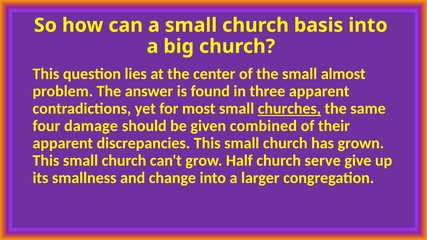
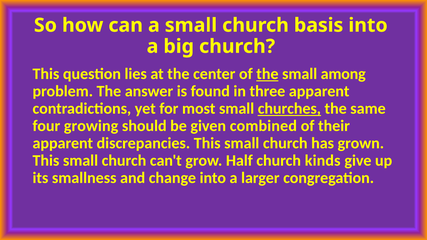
the at (267, 74) underline: none -> present
almost: almost -> among
damage: damage -> growing
serve: serve -> kinds
